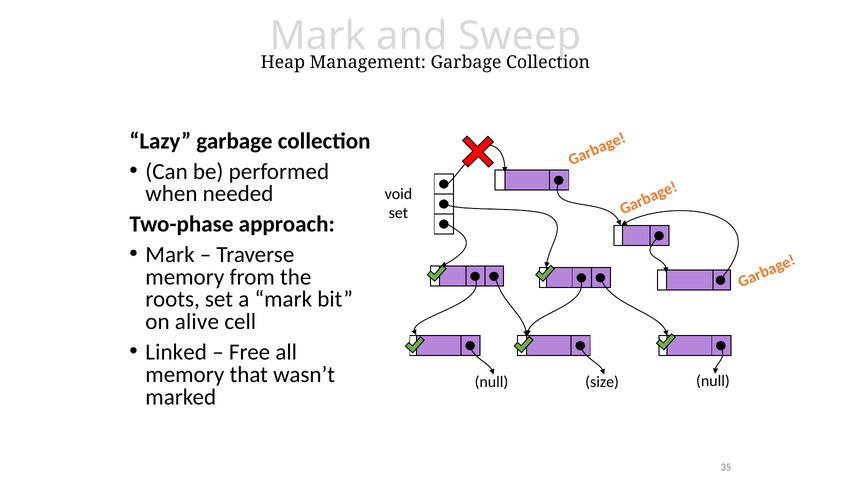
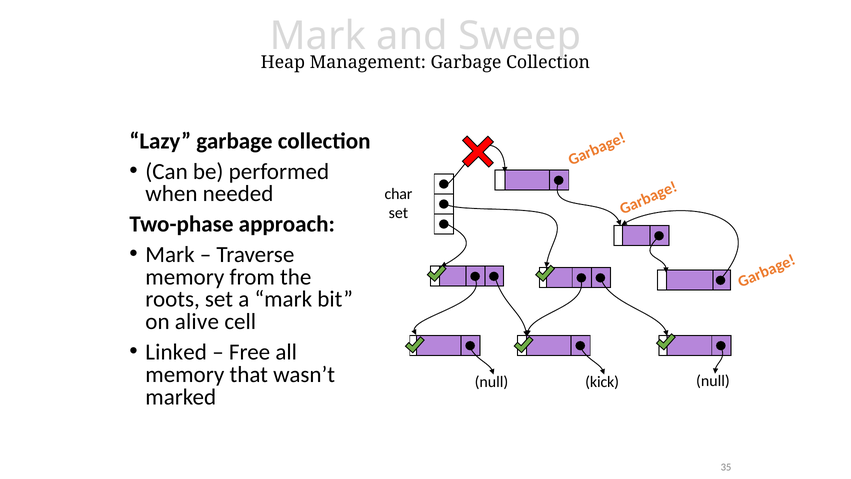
void: void -> char
size: size -> kick
